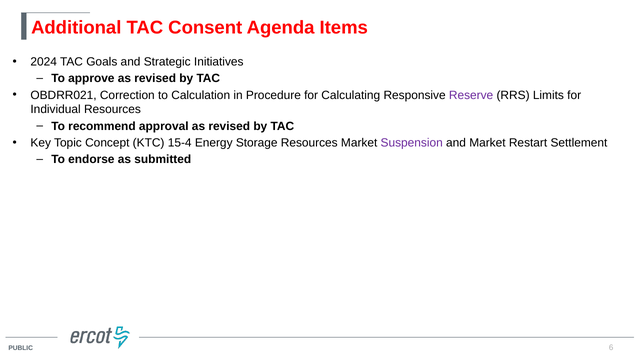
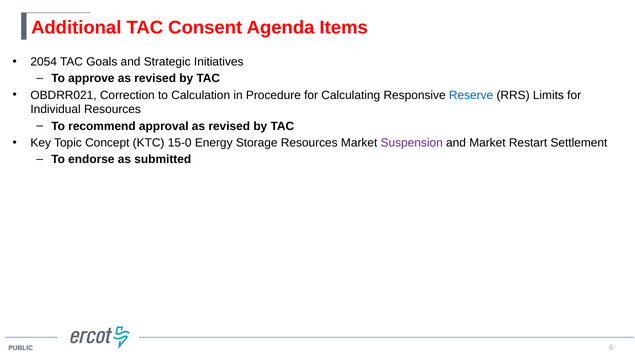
2024: 2024 -> 2054
Reserve colour: purple -> blue
15-4: 15-4 -> 15-0
